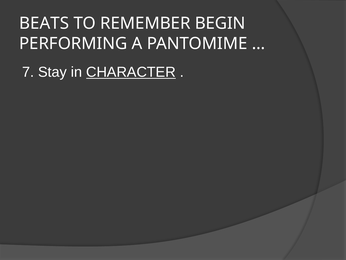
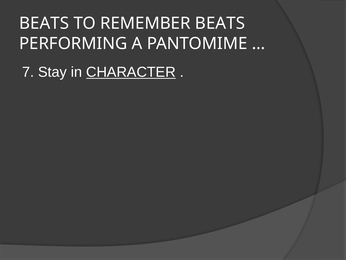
REMEMBER BEGIN: BEGIN -> BEATS
